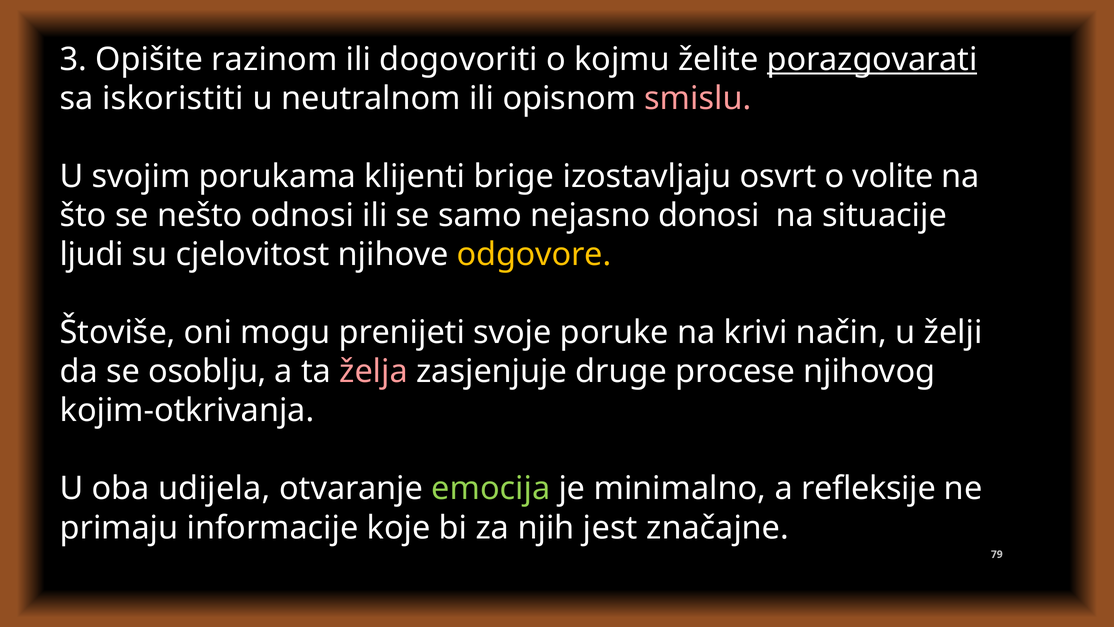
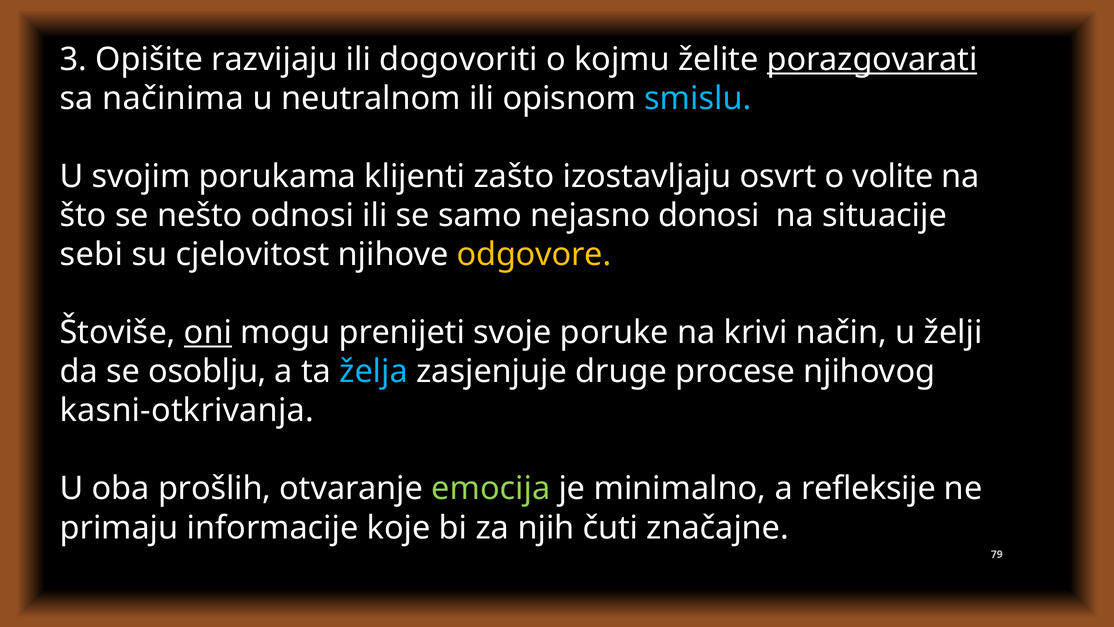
razinom: razinom -> razvijaju
iskoristiti: iskoristiti -> načinima
smislu colour: pink -> light blue
brige: brige -> zašto
ljudi: ljudi -> sebi
oni underline: none -> present
želja colour: pink -> light blue
kojim-otkrivanja: kojim-otkrivanja -> kasni-otkrivanja
udijela: udijela -> prošlih
jest: jest -> čuti
